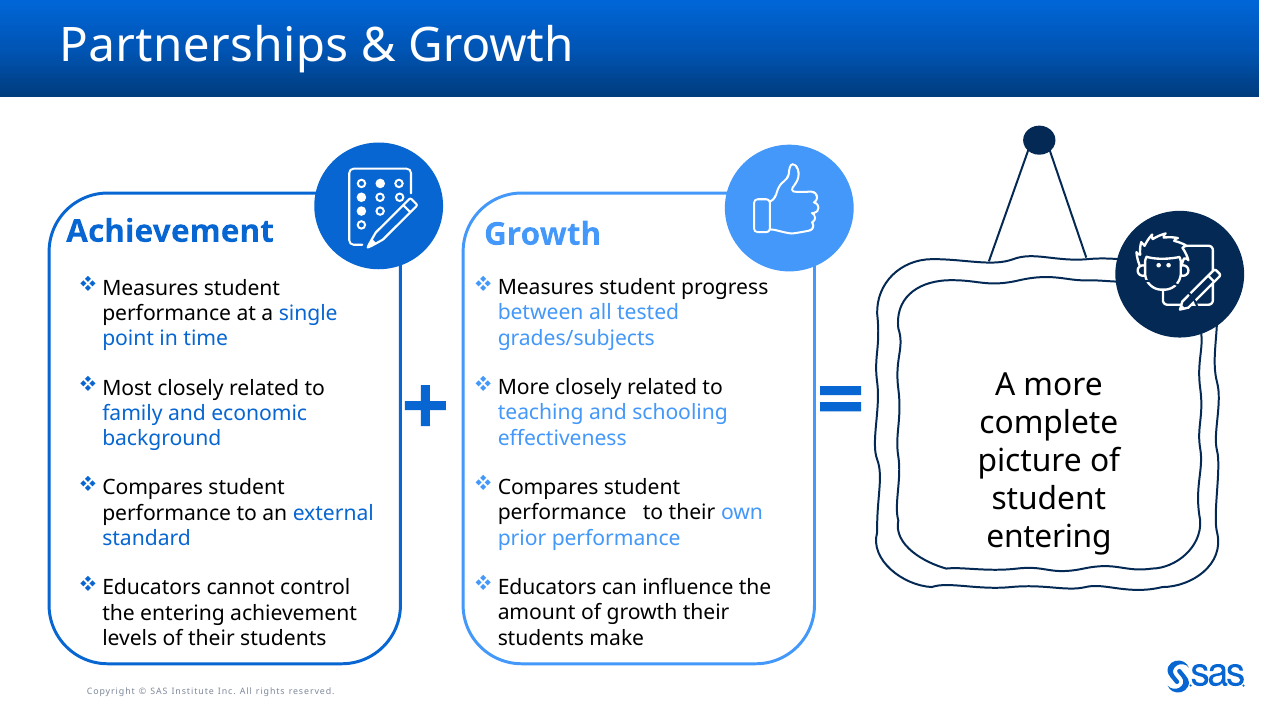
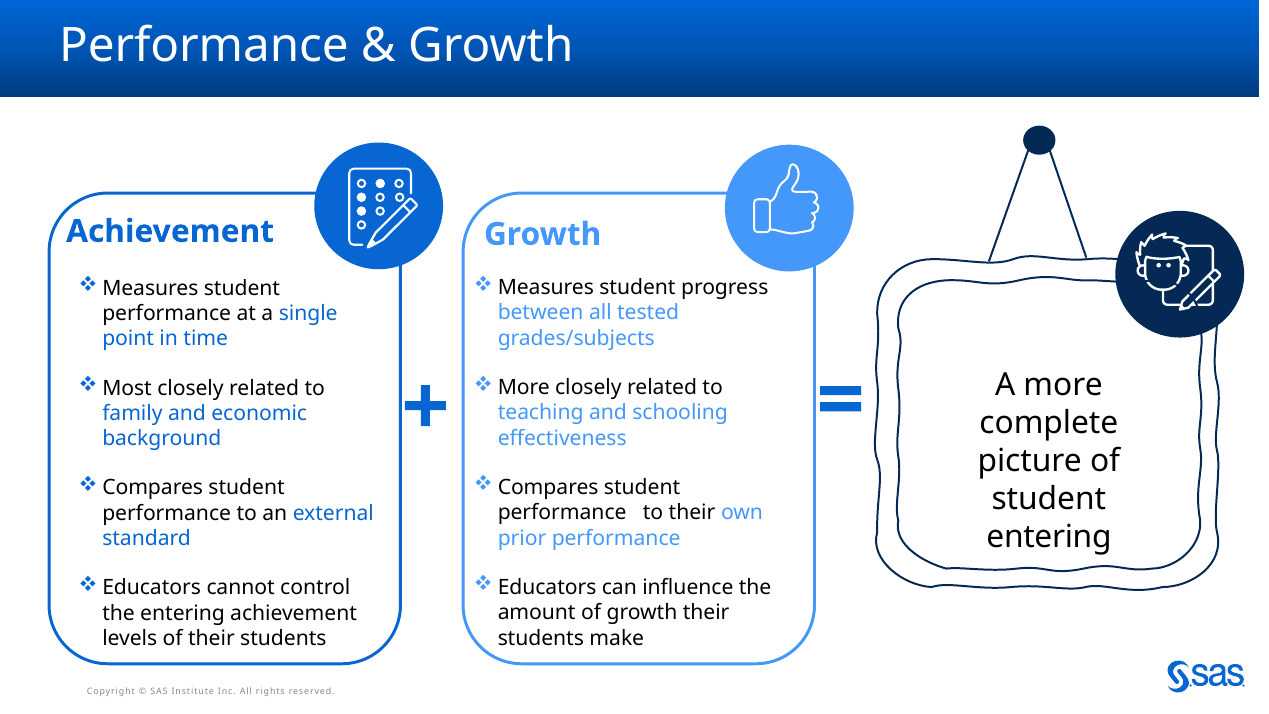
Partnerships at (204, 46): Partnerships -> Performance
